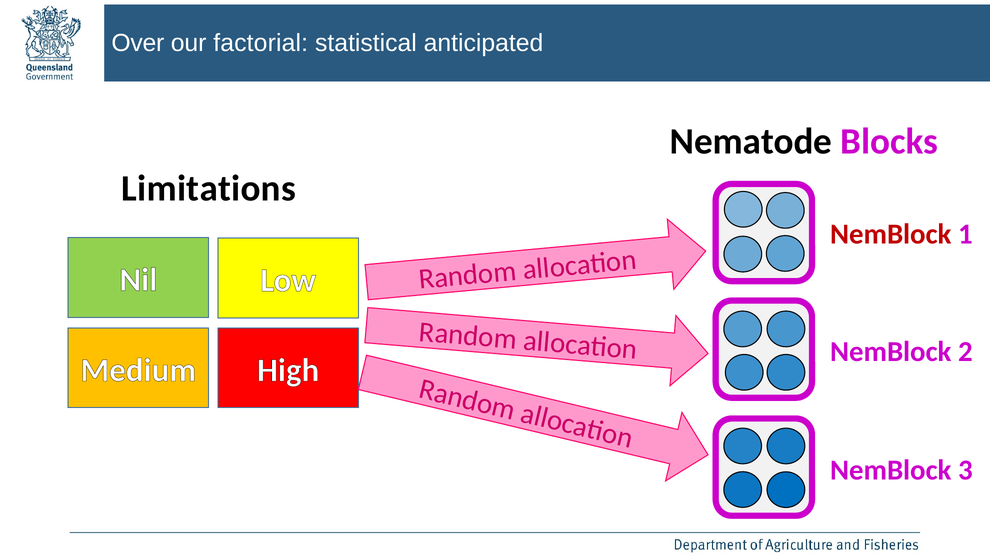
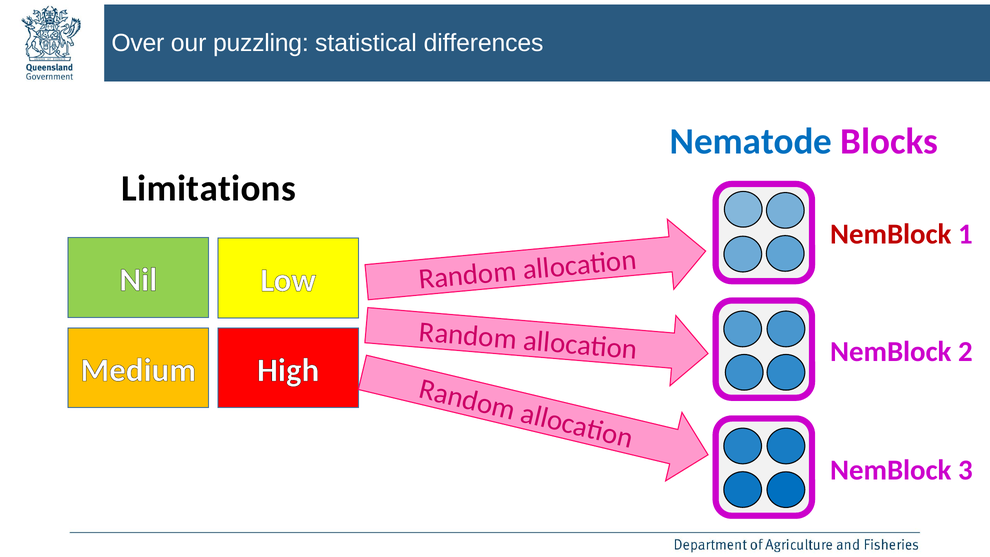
factorial: factorial -> puzzling
anticipated: anticipated -> differences
Nematode colour: black -> blue
